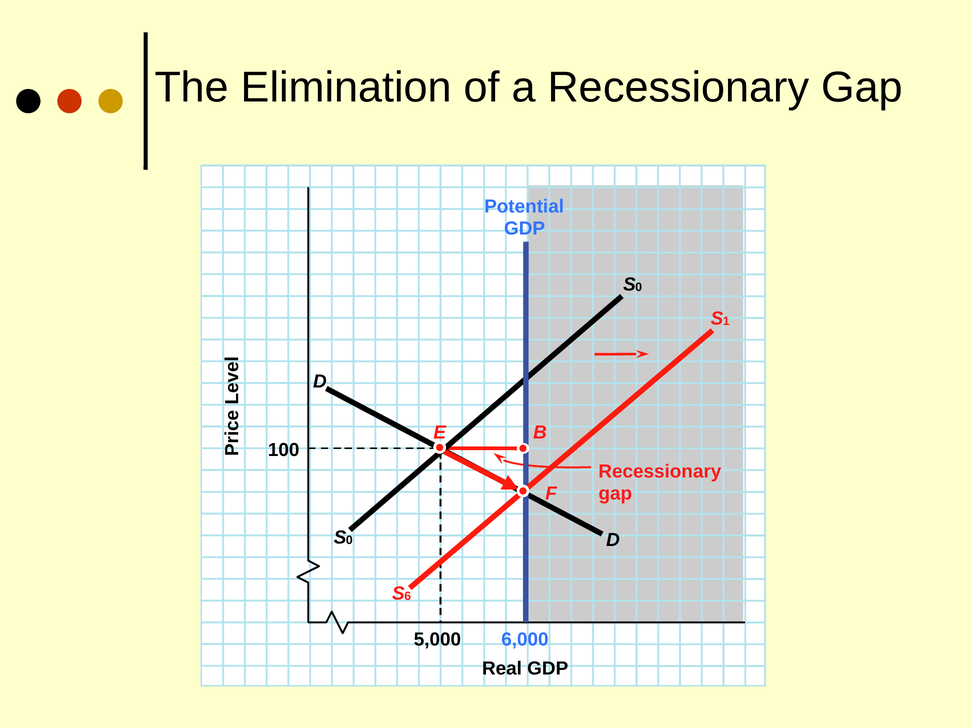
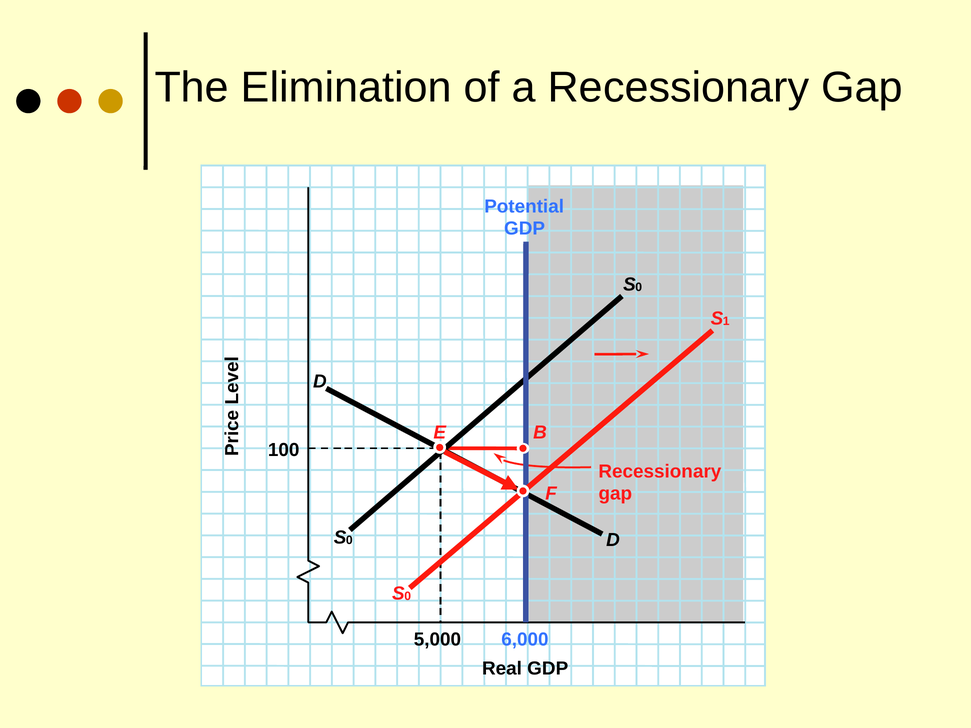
6 at (408, 596): 6 -> 0
